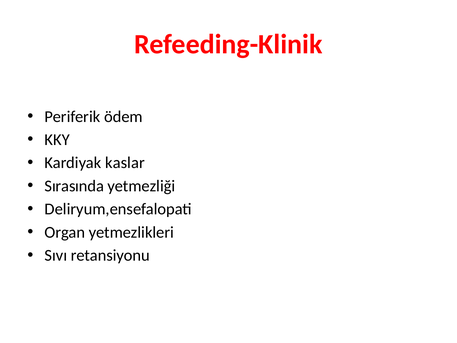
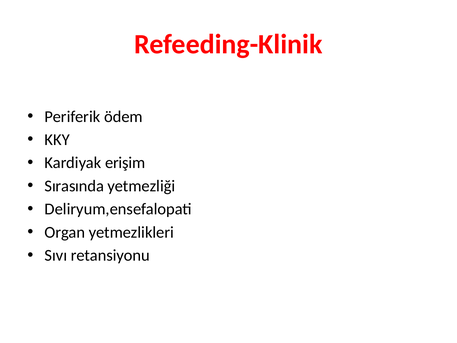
kaslar: kaslar -> erişim
